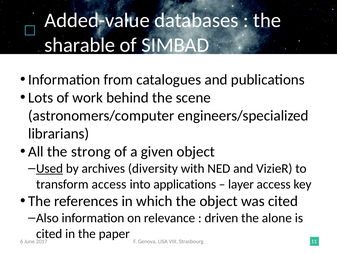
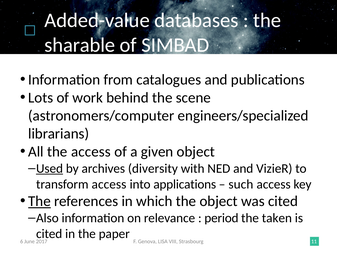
the strong: strong -> access
layer: layer -> such
The at (39, 201) underline: none -> present
driven: driven -> period
alone: alone -> taken
